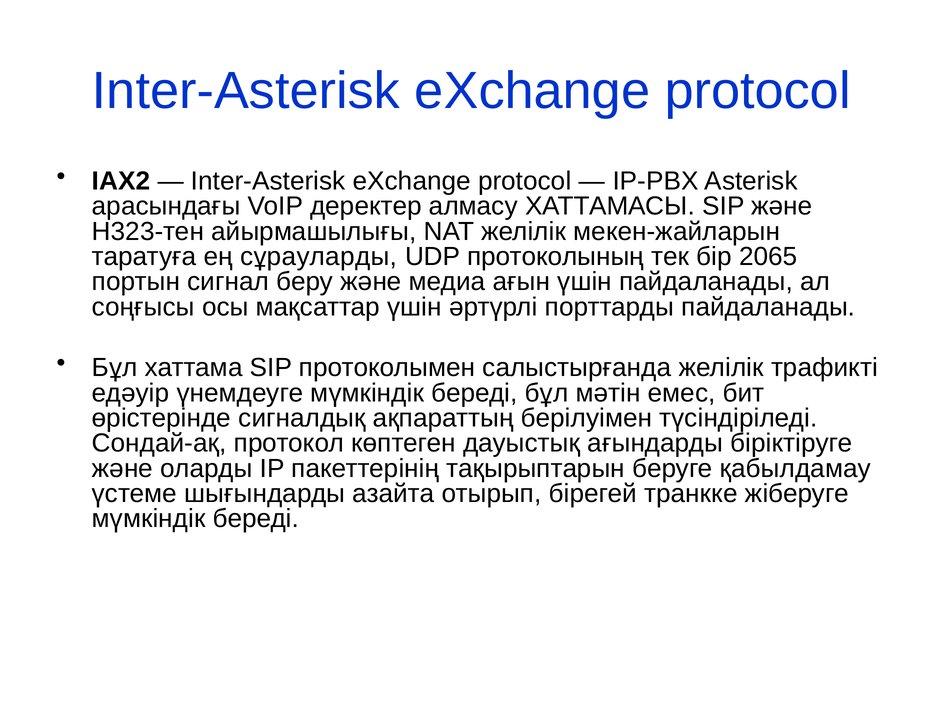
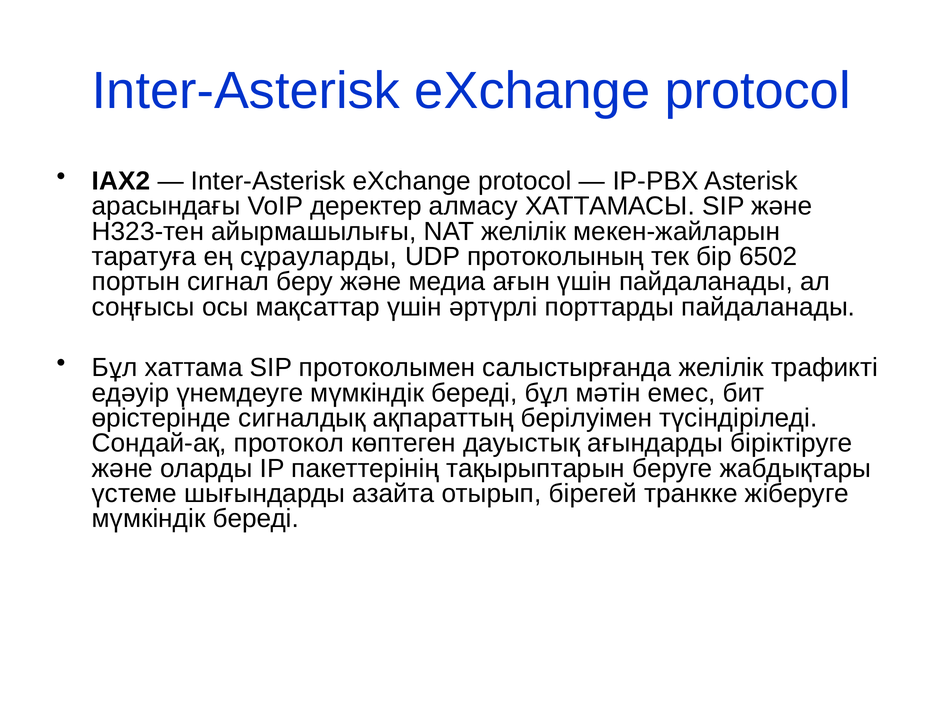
2065: 2065 -> 6502
қабылдамау: қабылдамау -> жабдықтары
